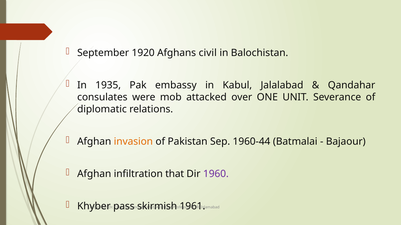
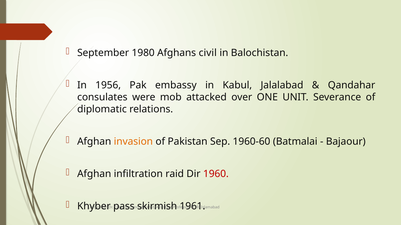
1920: 1920 -> 1980
1935: 1935 -> 1956
1960-44: 1960-44 -> 1960-60
that: that -> raid
1960 colour: purple -> red
